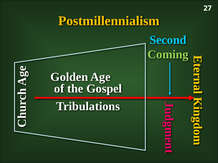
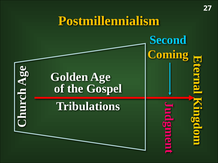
Coming colour: light green -> yellow
